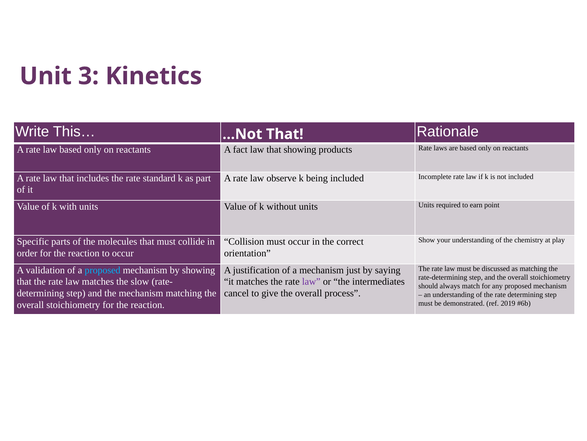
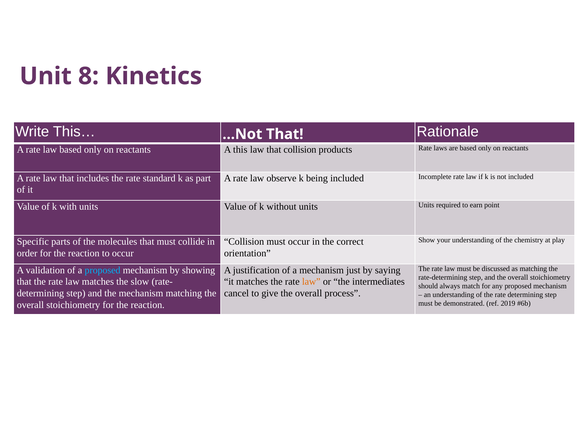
3: 3 -> 8
fact: fact -> this
that showing: showing -> collision
law at (311, 281) colour: purple -> orange
